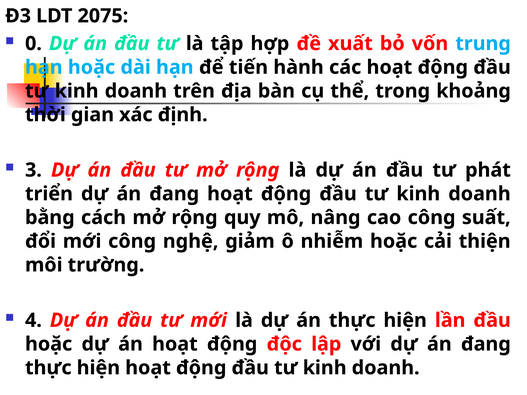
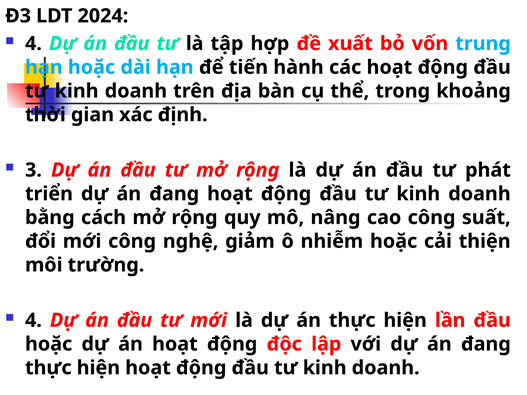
2075: 2075 -> 2024
0 at (33, 44): 0 -> 4
